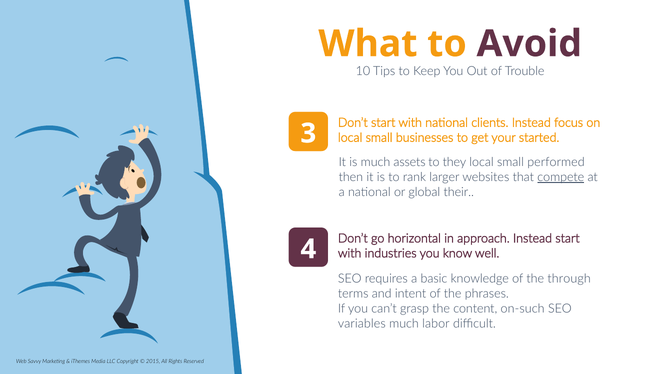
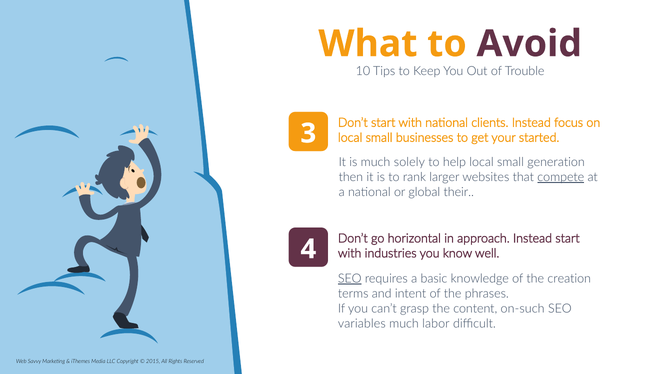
assets: assets -> solely
they: they -> help
performed: performed -> generation
SEO at (350, 279) underline: none -> present
through: through -> creation
